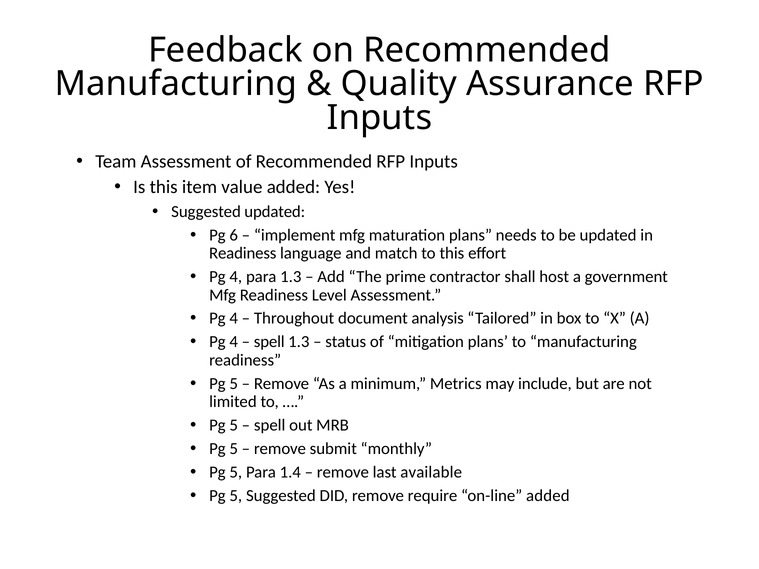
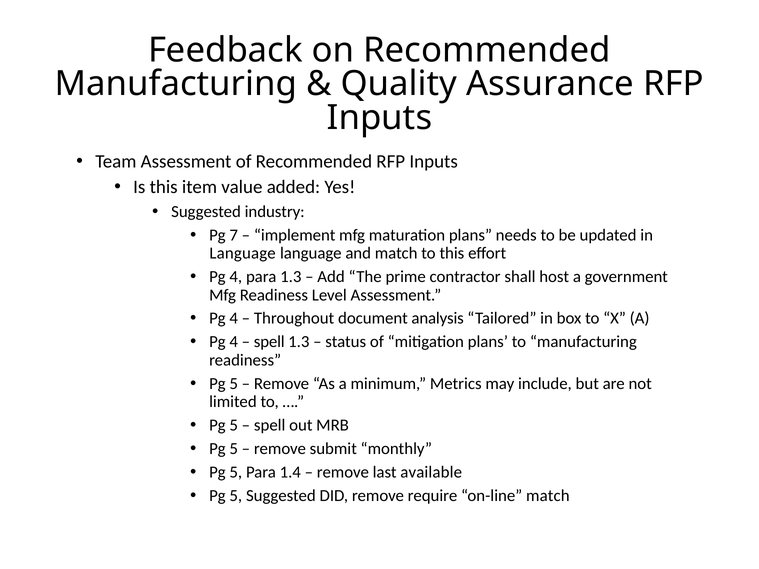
Suggested updated: updated -> industry
6: 6 -> 7
Readiness at (243, 253): Readiness -> Language
on-line added: added -> match
